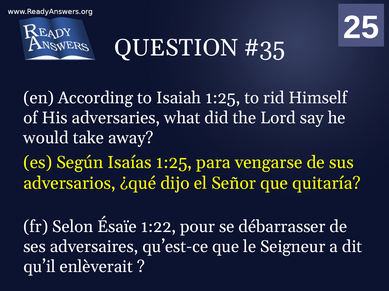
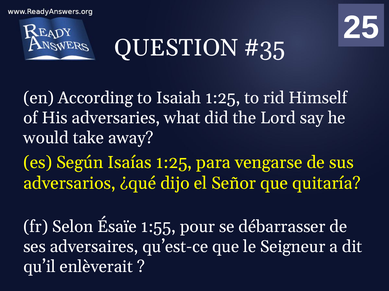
1:22: 1:22 -> 1:55
